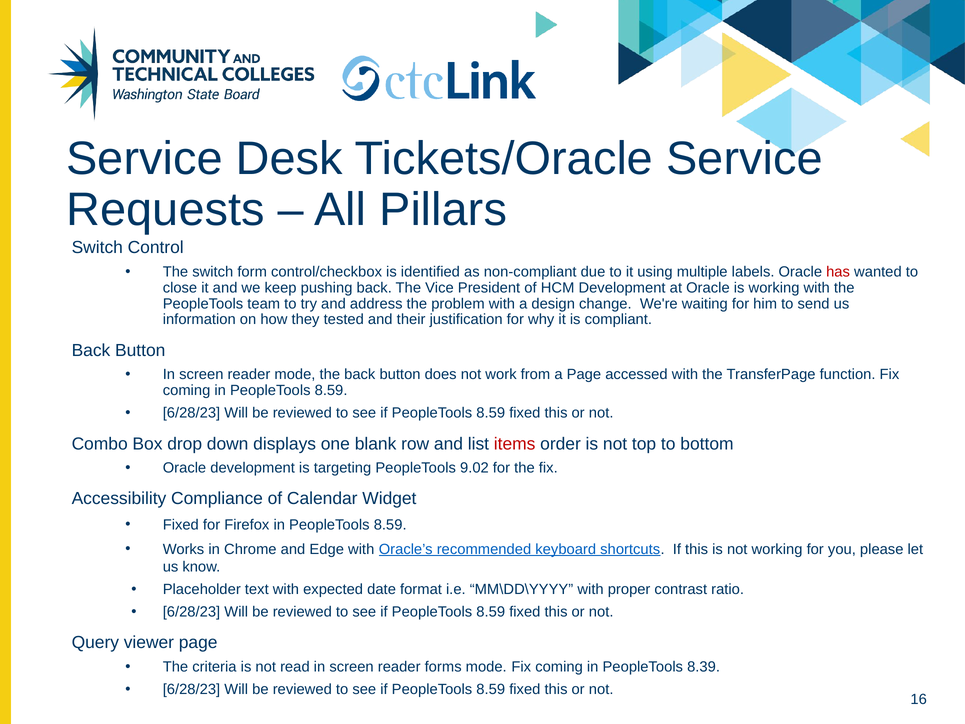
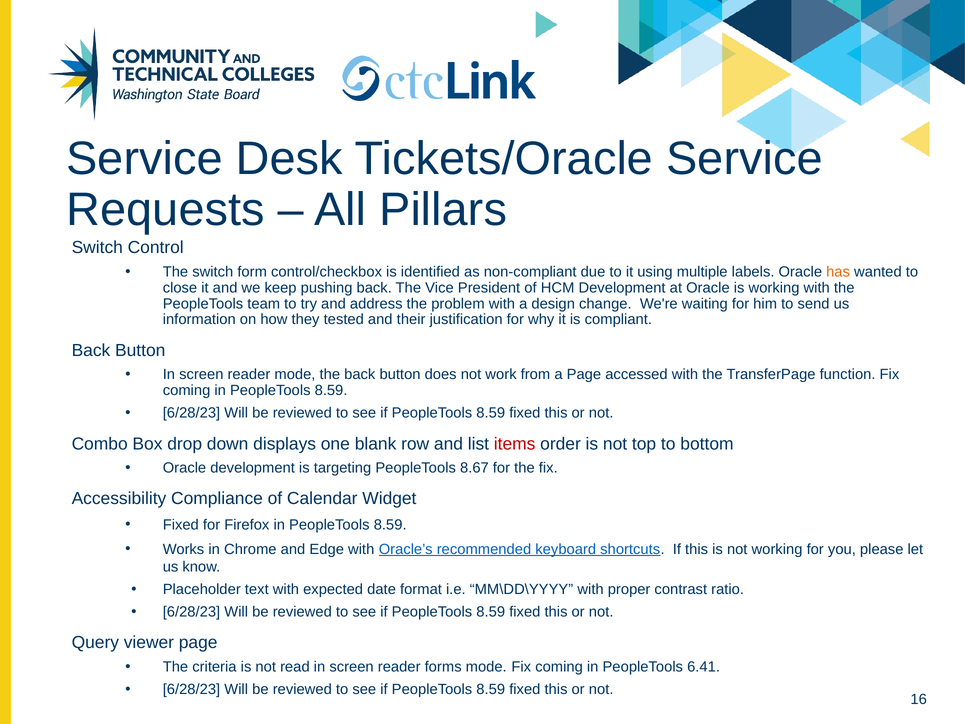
has colour: red -> orange
9.02: 9.02 -> 8.67
8.39: 8.39 -> 6.41
